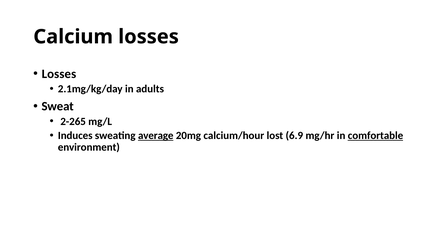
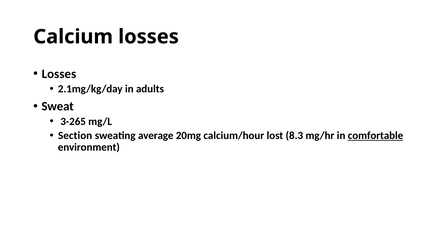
2-265: 2-265 -> 3-265
Induces: Induces -> Section
average underline: present -> none
6.9: 6.9 -> 8.3
